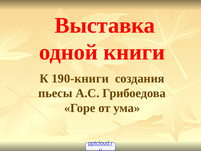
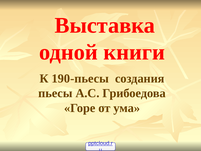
190-книги: 190-книги -> 190-пьесы
